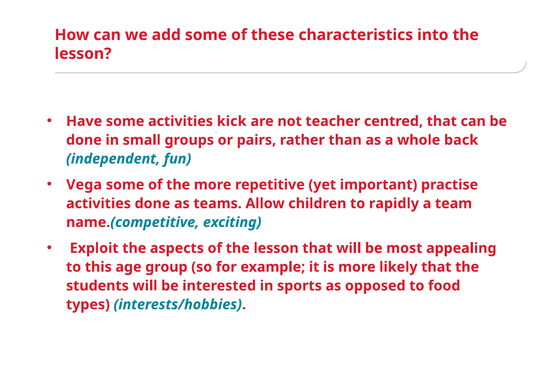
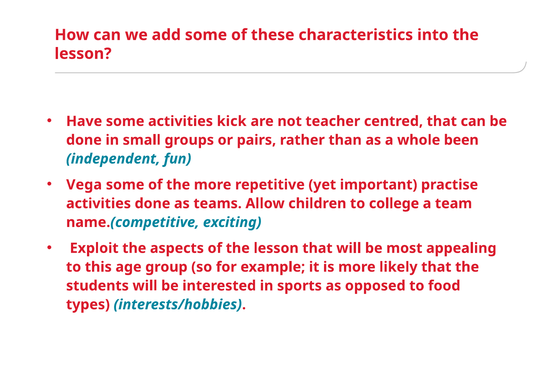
back: back -> been
rapidly: rapidly -> college
